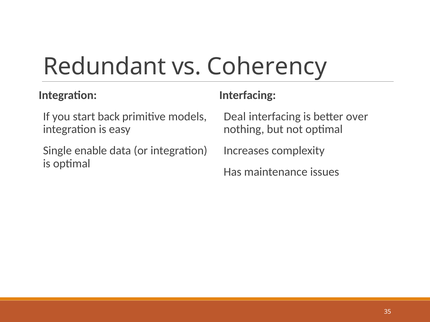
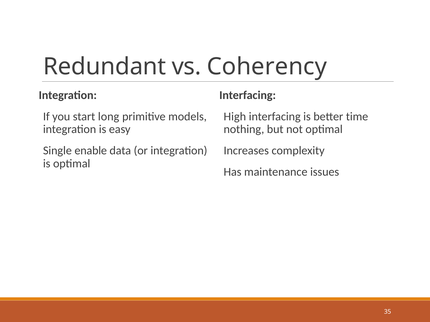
back: back -> long
Deal: Deal -> High
over: over -> time
